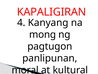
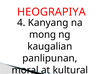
KAPALIGIRAN: KAPALIGIRAN -> HEOGRAPIYA
pagtugon: pagtugon -> kaugalian
